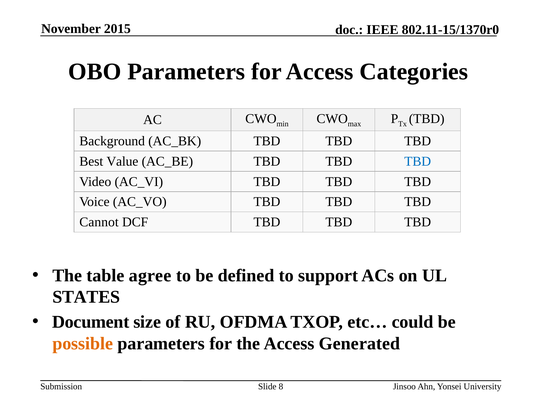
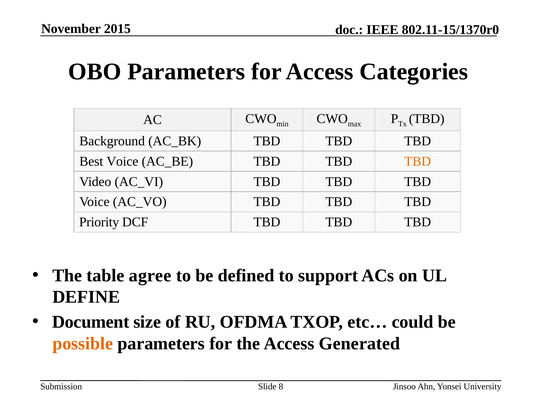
Best Value: Value -> Voice
TBD at (418, 161) colour: blue -> orange
Cannot: Cannot -> Priority
STATES: STATES -> DEFINE
